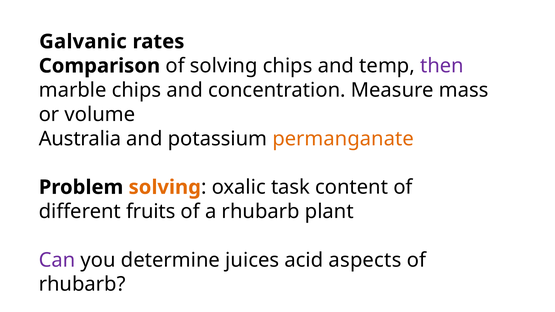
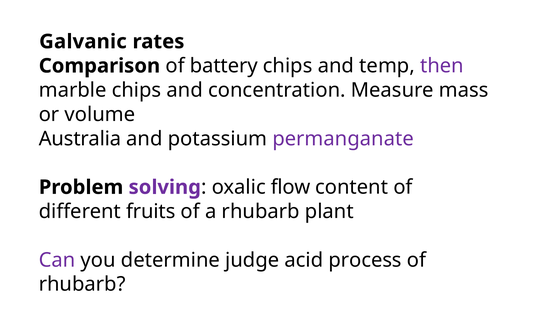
of solving: solving -> battery
permanganate colour: orange -> purple
solving at (165, 187) colour: orange -> purple
task: task -> flow
juices: juices -> judge
aspects: aspects -> process
